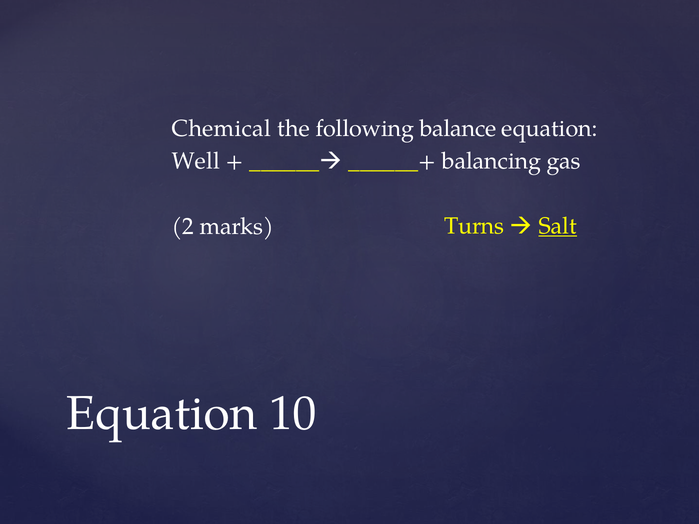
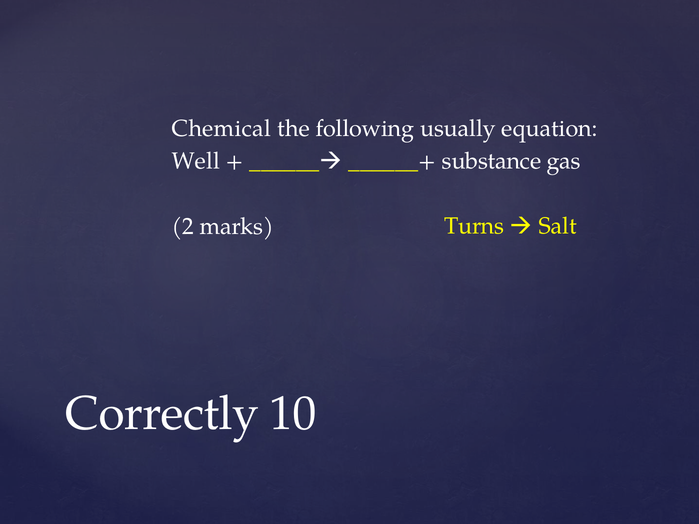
balance: balance -> usually
balancing: balancing -> substance
Salt underline: present -> none
Equation at (162, 414): Equation -> Correctly
